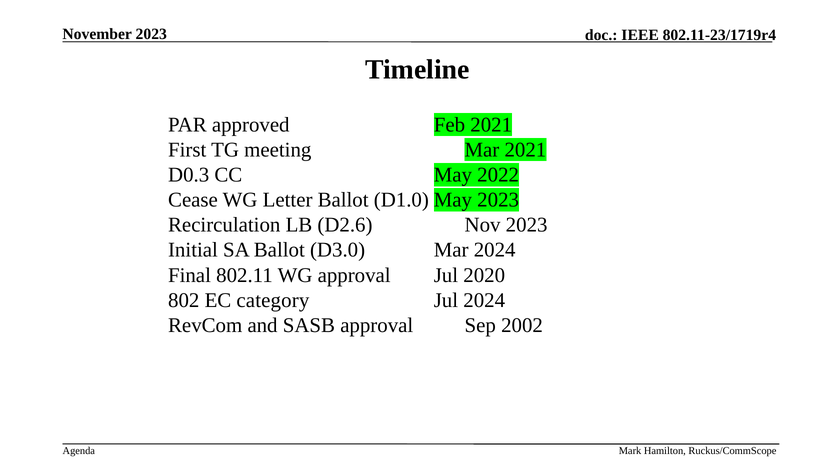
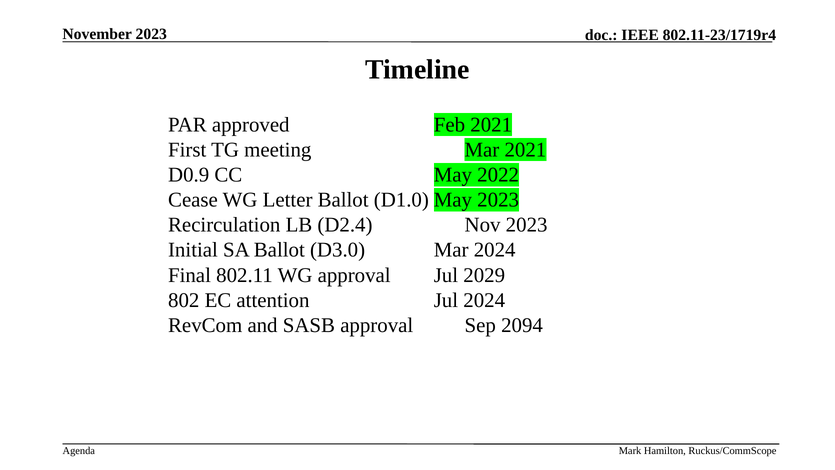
D0.3: D0.3 -> D0.9
D2.6: D2.6 -> D2.4
2020: 2020 -> 2029
category: category -> attention
2002: 2002 -> 2094
